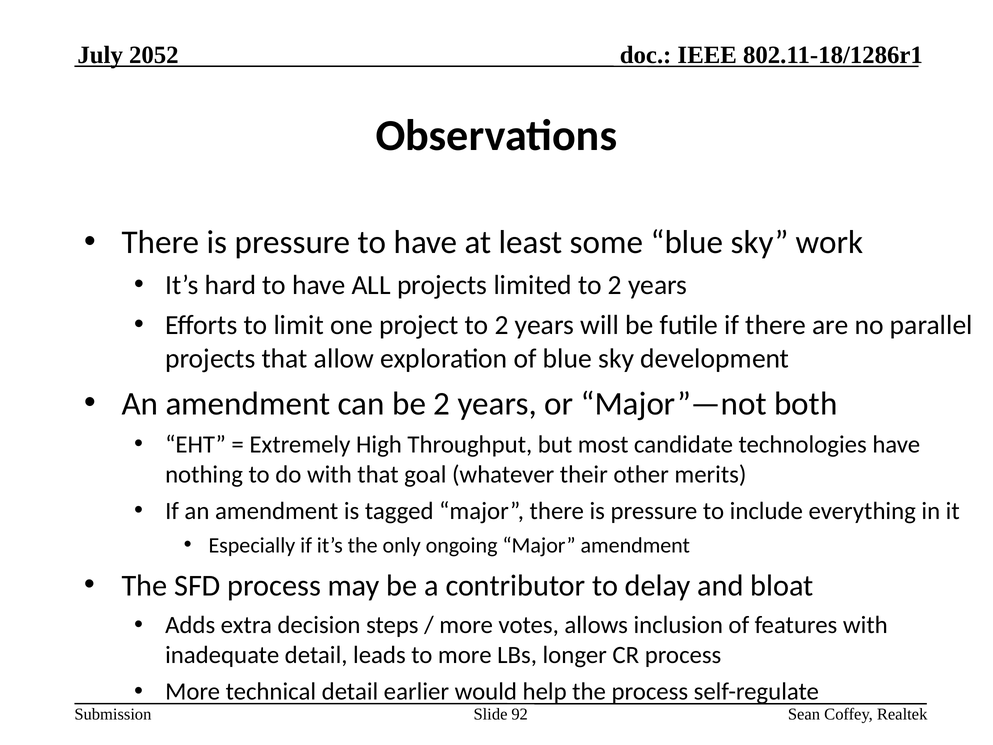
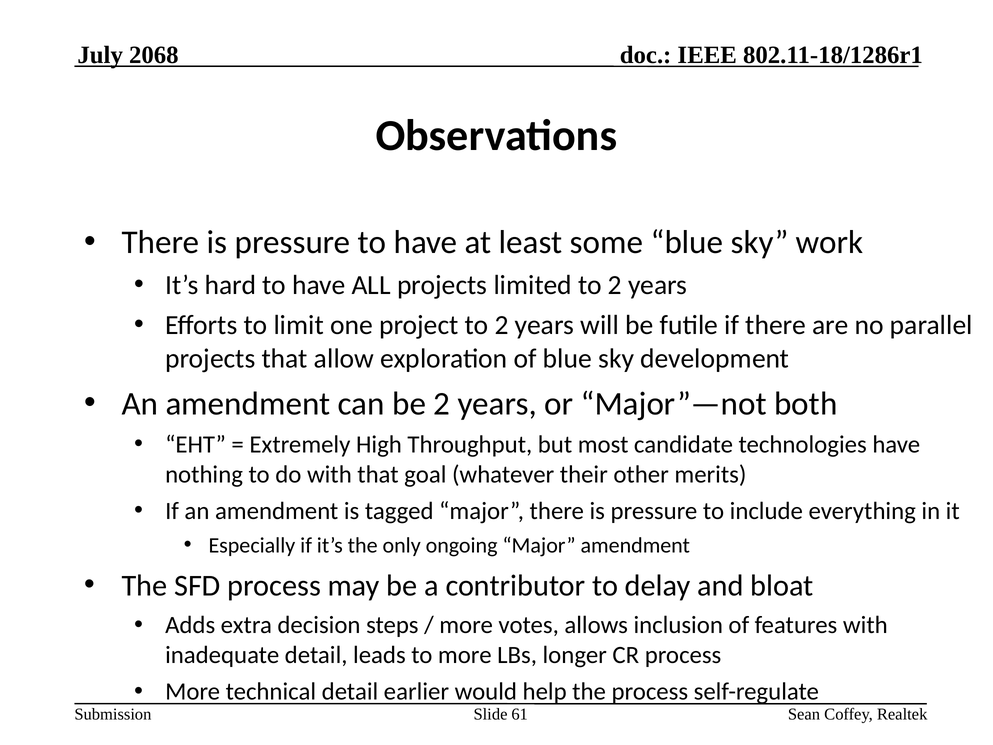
2052: 2052 -> 2068
92: 92 -> 61
